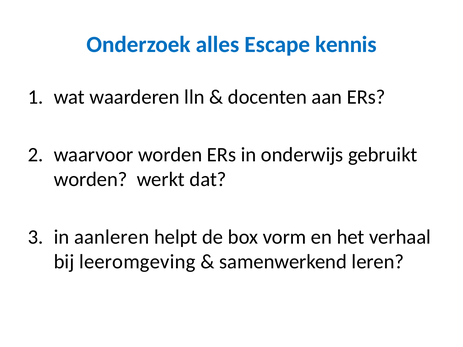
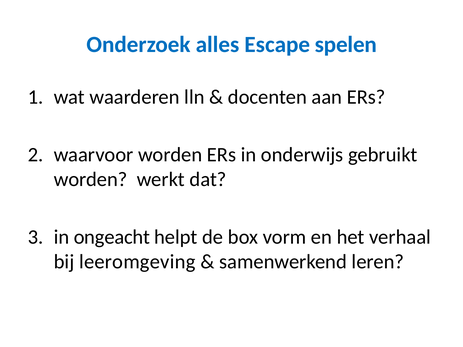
kennis: kennis -> spelen
aanleren: aanleren -> ongeacht
